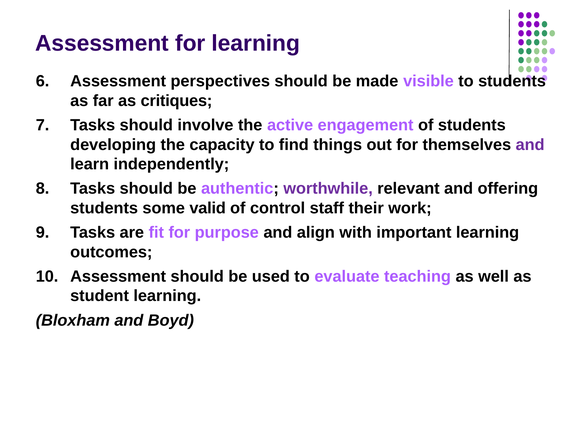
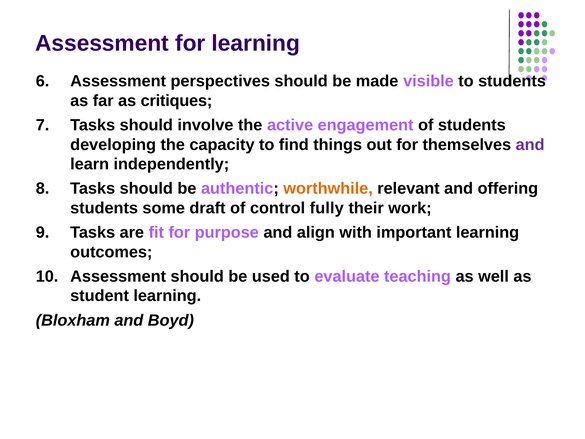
worthwhile colour: purple -> orange
valid: valid -> draft
staff: staff -> fully
